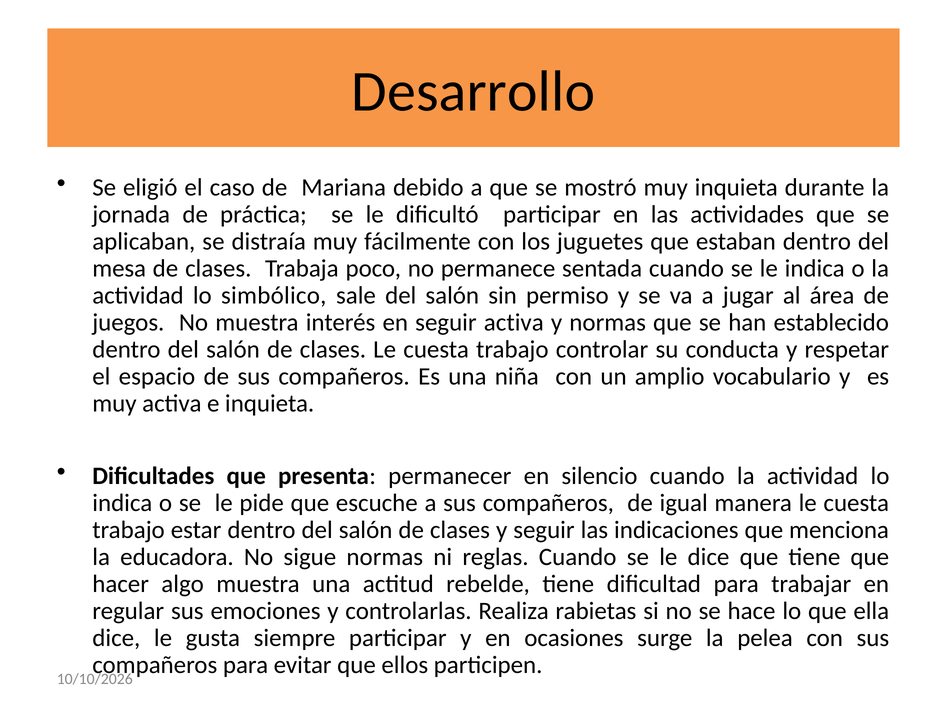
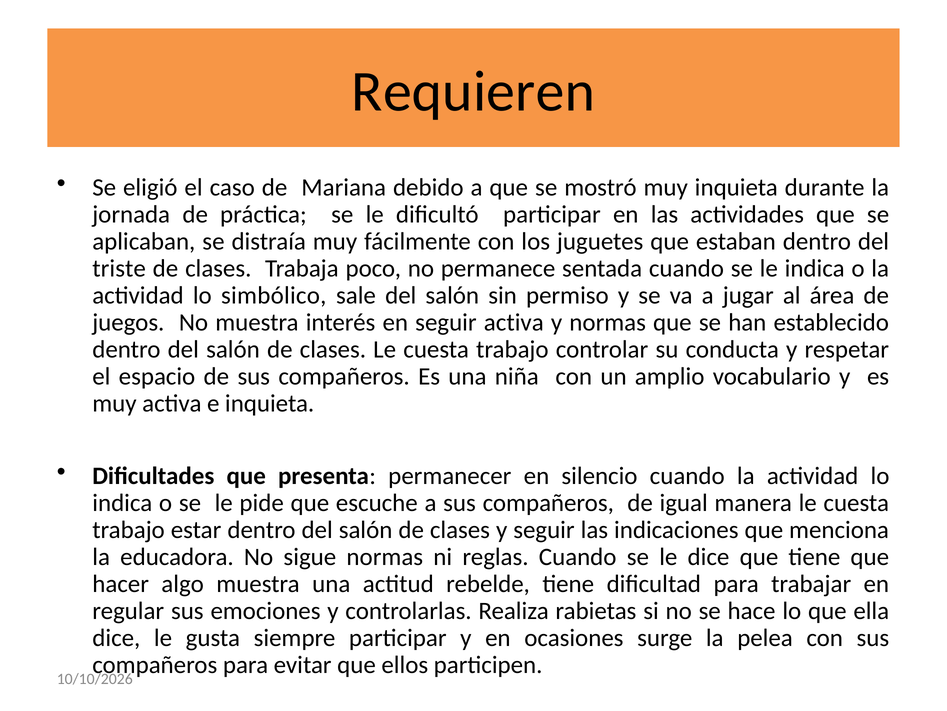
Desarrollo: Desarrollo -> Requieren
mesa: mesa -> triste
